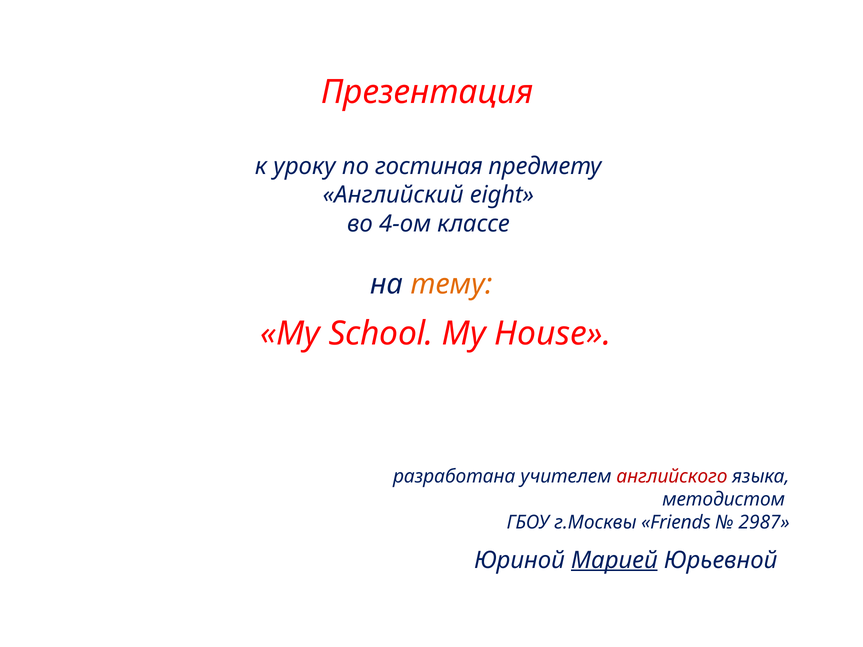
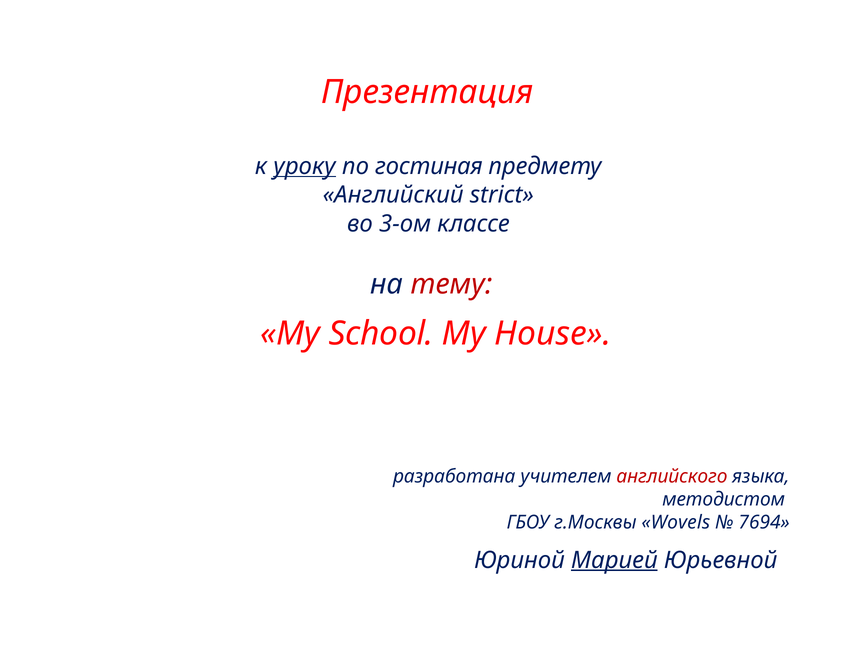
уроку underline: none -> present
eight: eight -> strict
4-ом: 4-ом -> 3-ом
тему colour: orange -> red
Friends: Friends -> Wovels
2987: 2987 -> 7694
